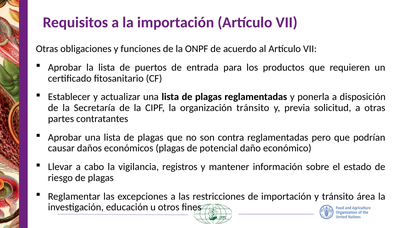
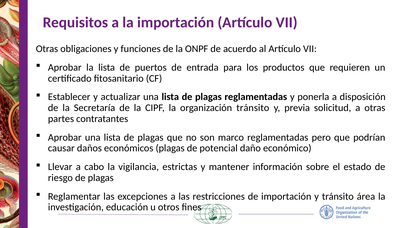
contra: contra -> marco
registros: registros -> estrictas
